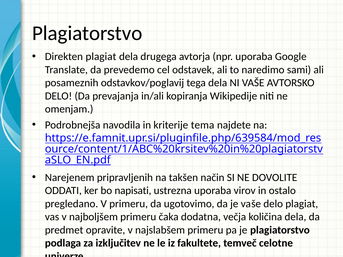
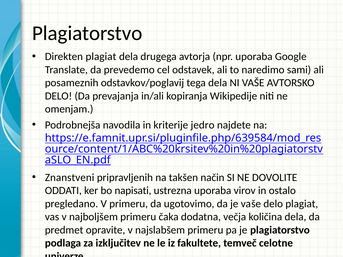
tema: tema -> jedro
Narejenem: Narejenem -> Znanstveni
